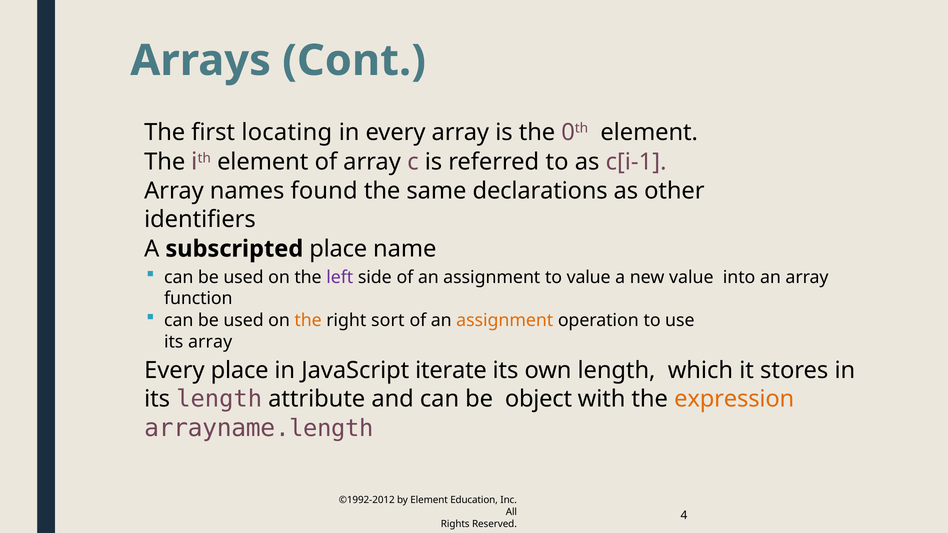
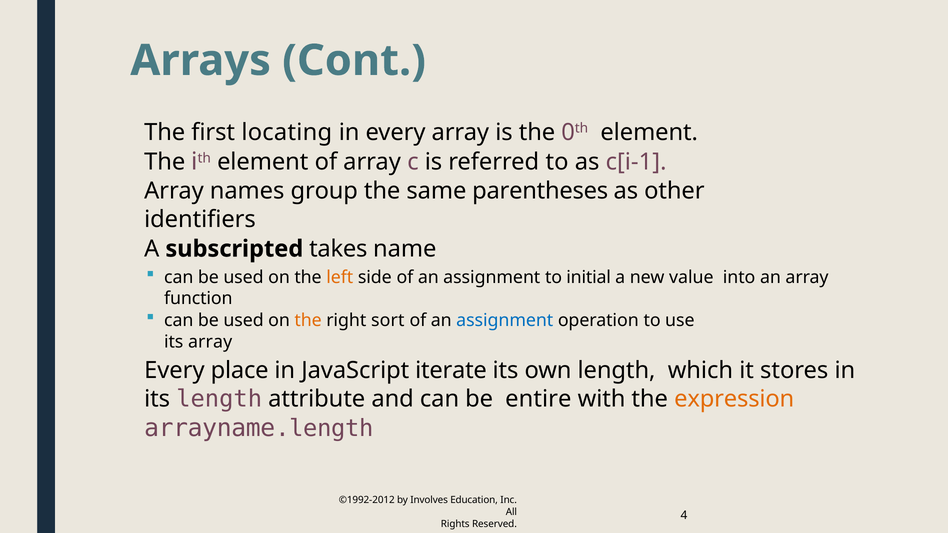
found: found -> group
declarations: declarations -> parentheses
subscripted place: place -> takes
left colour: purple -> orange
to value: value -> initial
assignment at (505, 321) colour: orange -> blue
object: object -> entire
by Element: Element -> Involves
